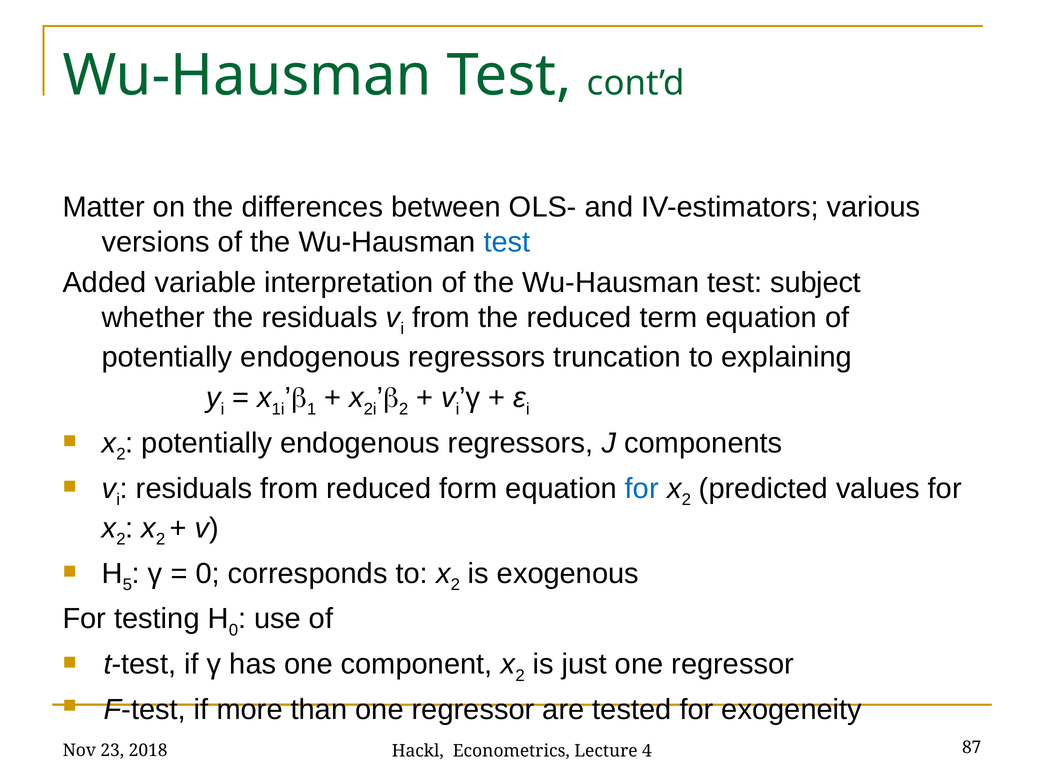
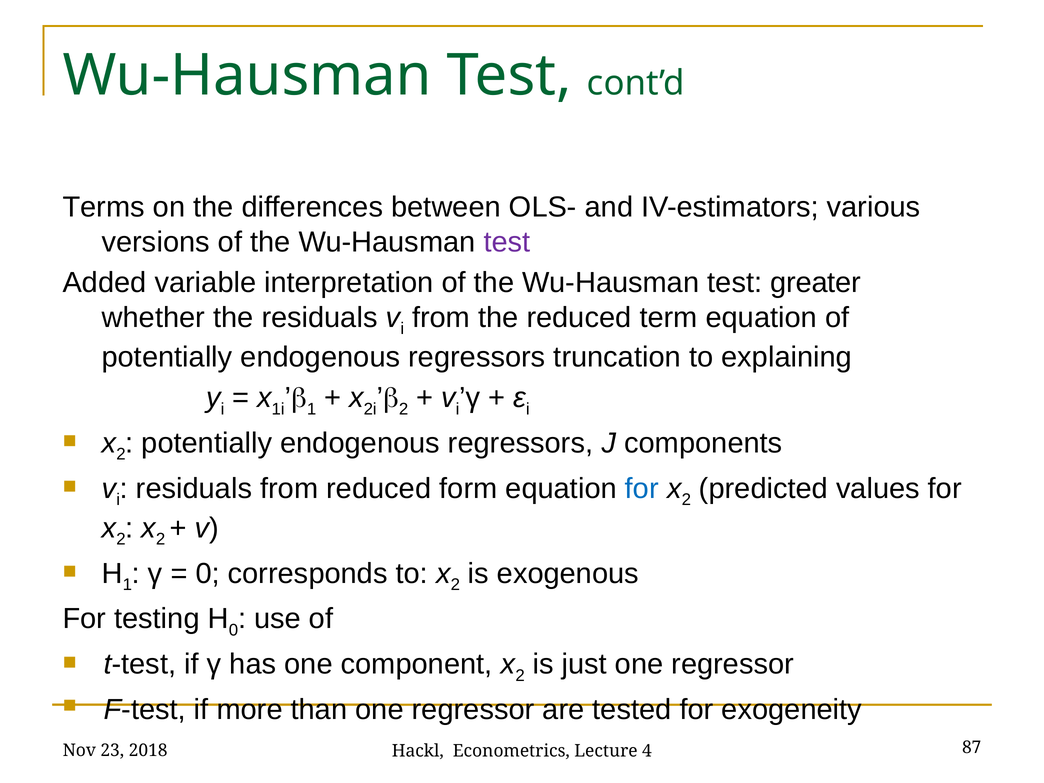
Matter: Matter -> Terms
test at (507, 242) colour: blue -> purple
subject: subject -> greater
5 at (127, 585): 5 -> 1
